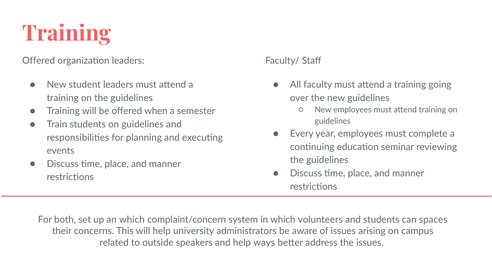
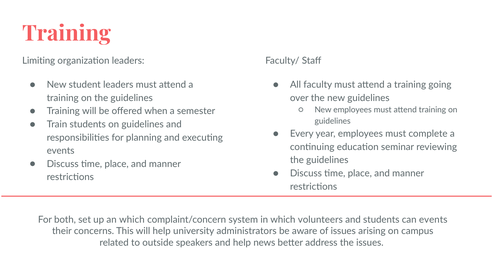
Offered at (39, 61): Offered -> Limiting
can spaces: spaces -> events
ways: ways -> news
